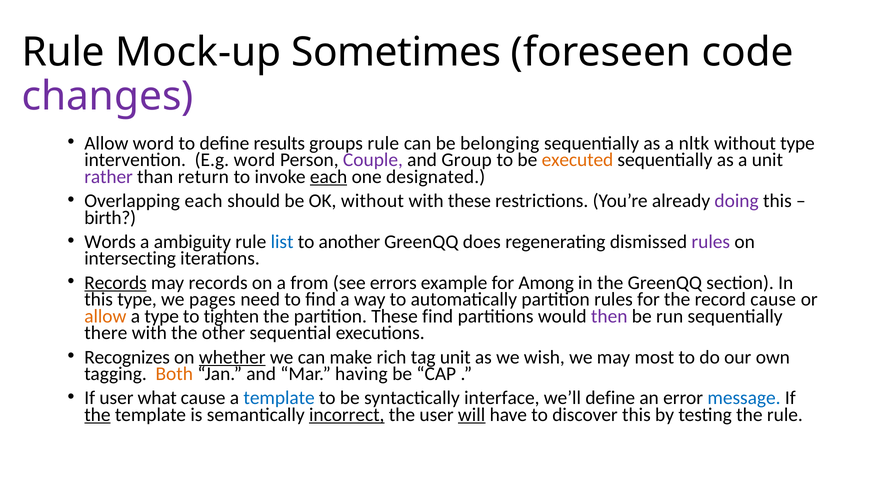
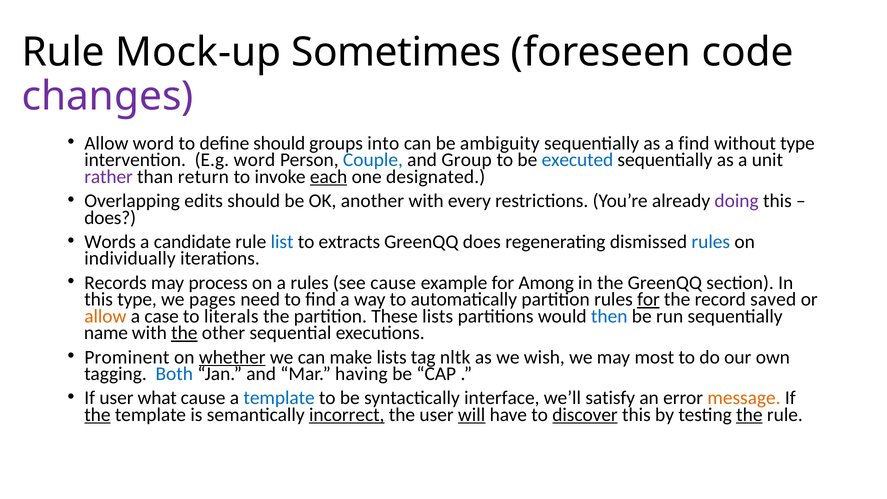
define results: results -> should
groups rule: rule -> into
belonging: belonging -> ambiguity
a nltk: nltk -> find
Couple colour: purple -> blue
executed colour: orange -> blue
Overlapping each: each -> edits
OK without: without -> another
with these: these -> every
birth at (110, 218): birth -> does
ambiguity: ambiguity -> candidate
another: another -> extracts
rules at (711, 242) colour: purple -> blue
intersecting: intersecting -> individually
Records at (115, 283) underline: present -> none
may records: records -> process
a from: from -> rules
see errors: errors -> cause
for at (648, 299) underline: none -> present
record cause: cause -> saved
a type: type -> case
tighten: tighten -> literals
These find: find -> lists
then colour: purple -> blue
there: there -> name
the at (184, 333) underline: none -> present
Recognizes: Recognizes -> Prominent
make rich: rich -> lists
tag unit: unit -> nltk
Both colour: orange -> blue
we’ll define: define -> satisfy
message colour: blue -> orange
discover underline: none -> present
the at (749, 415) underline: none -> present
